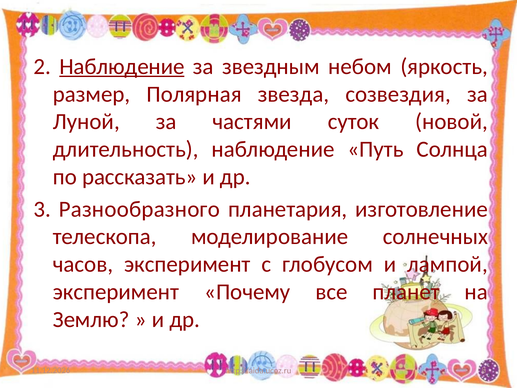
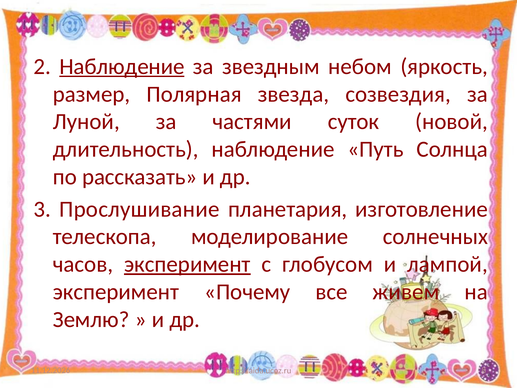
Разнообразного: Разнообразного -> Прослушивание
эксперимент at (187, 264) underline: none -> present
планет: планет -> живем
